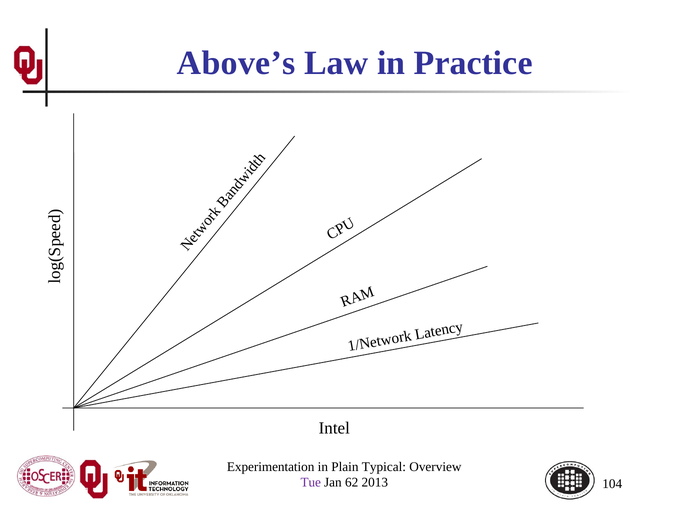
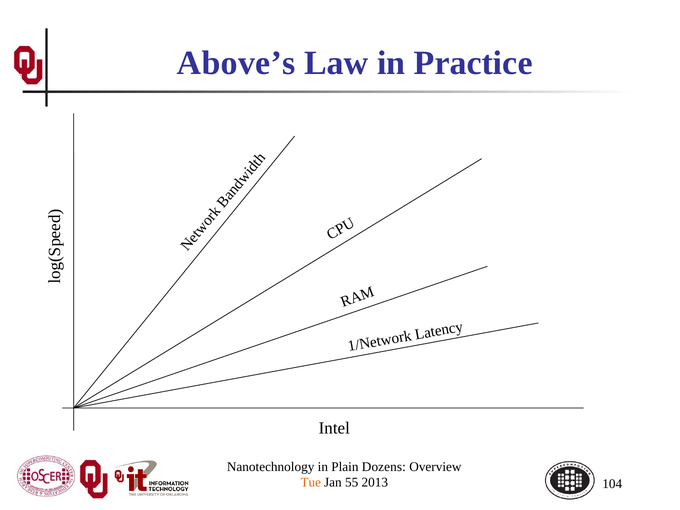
Experimentation: Experimentation -> Nanotechnology
Typical: Typical -> Dozens
Tue colour: purple -> orange
62: 62 -> 55
